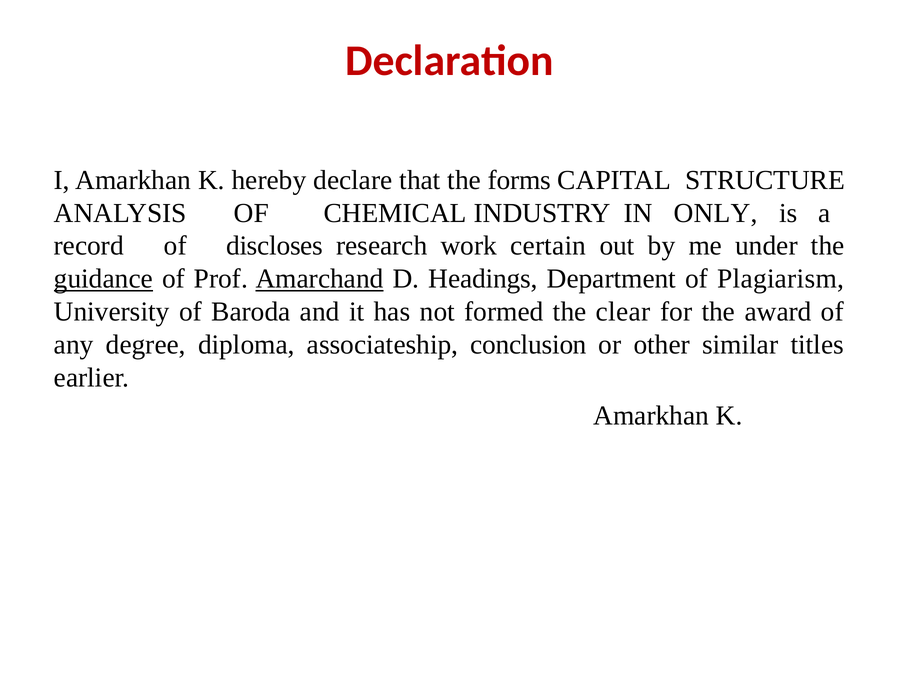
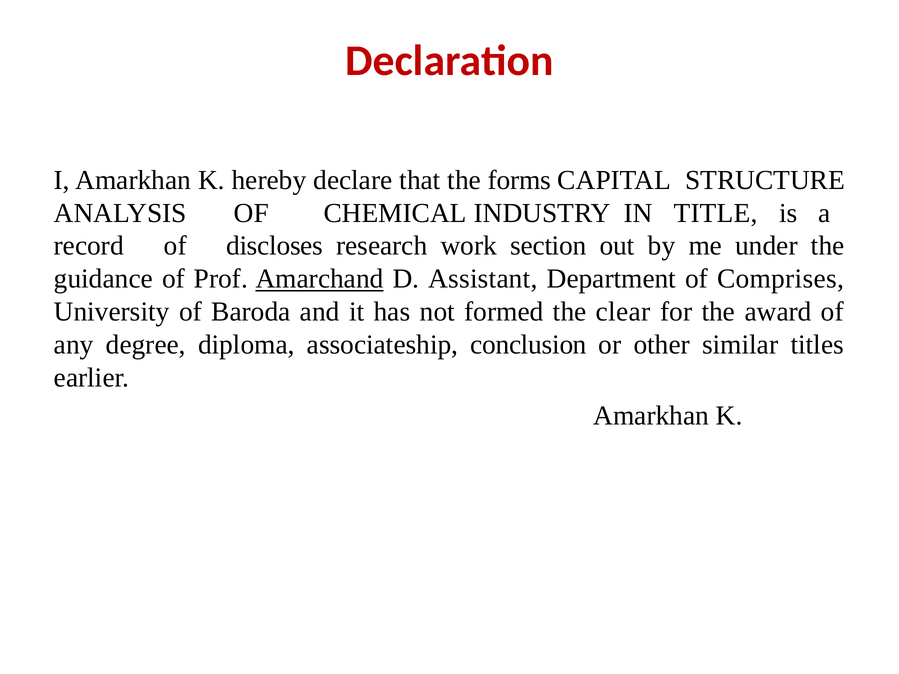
ONLY: ONLY -> TITLE
certain: certain -> section
guidance underline: present -> none
Headings: Headings -> Assistant
Plagiarism: Plagiarism -> Comprises
